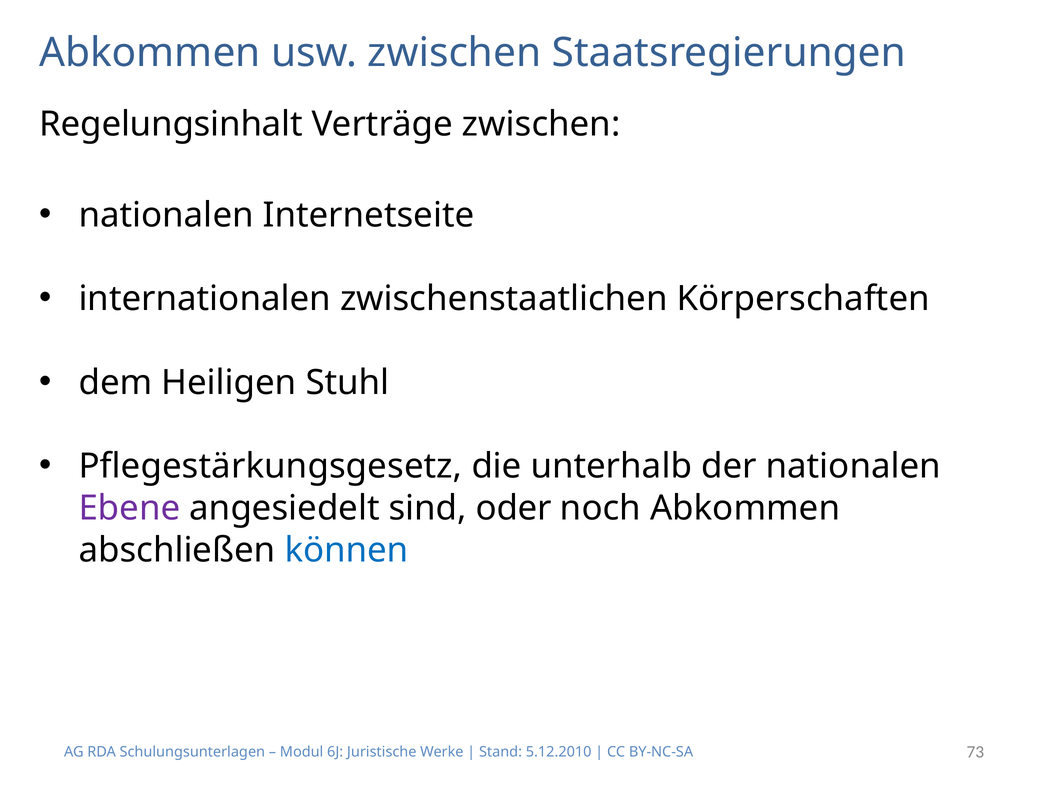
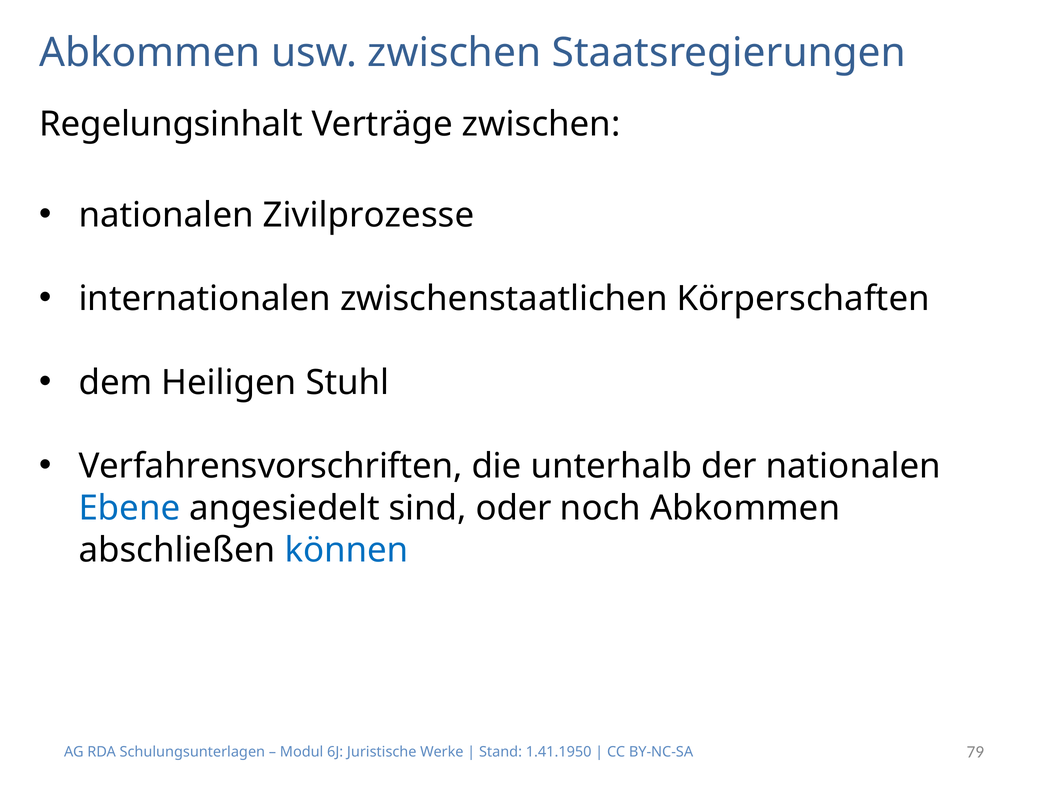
Internetseite: Internetseite -> Zivilprozesse
Pflegestärkungsgesetz: Pflegestärkungsgesetz -> Verfahrensvorschriften
Ebene colour: purple -> blue
5.12.2010: 5.12.2010 -> 1.41.1950
73: 73 -> 79
